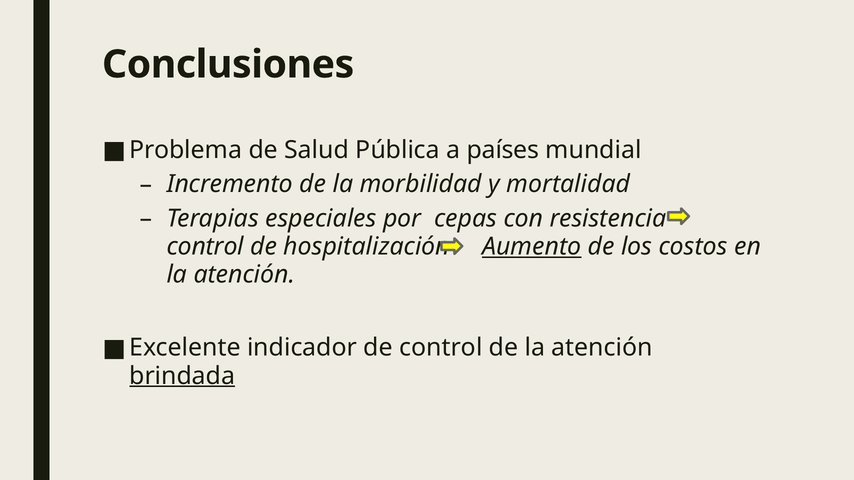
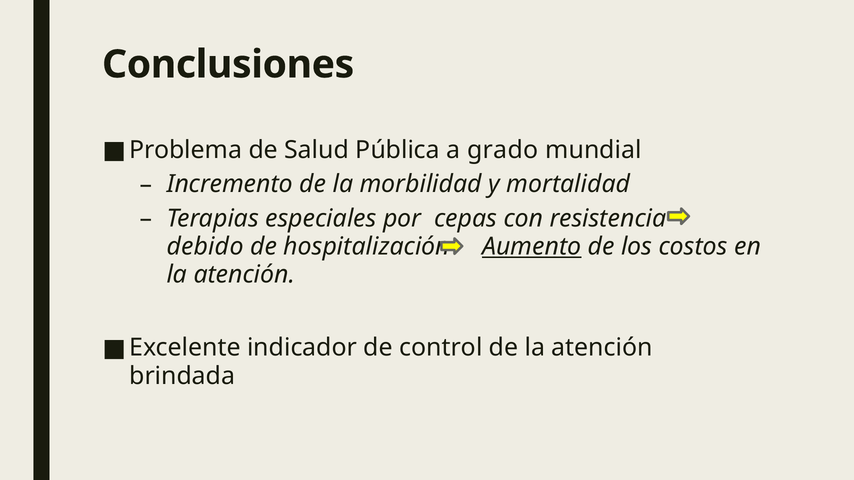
países: países -> grado
control at (205, 247): control -> debido
brindada underline: present -> none
